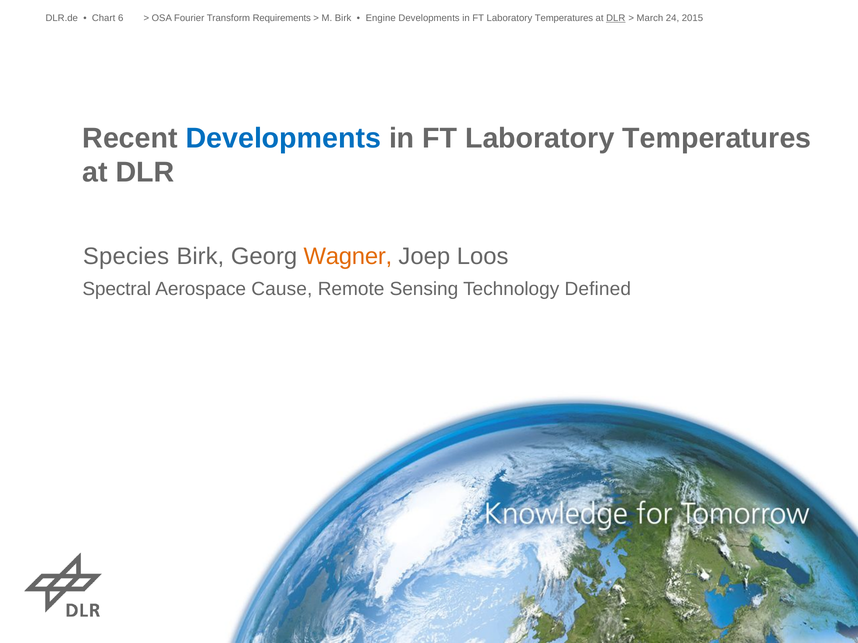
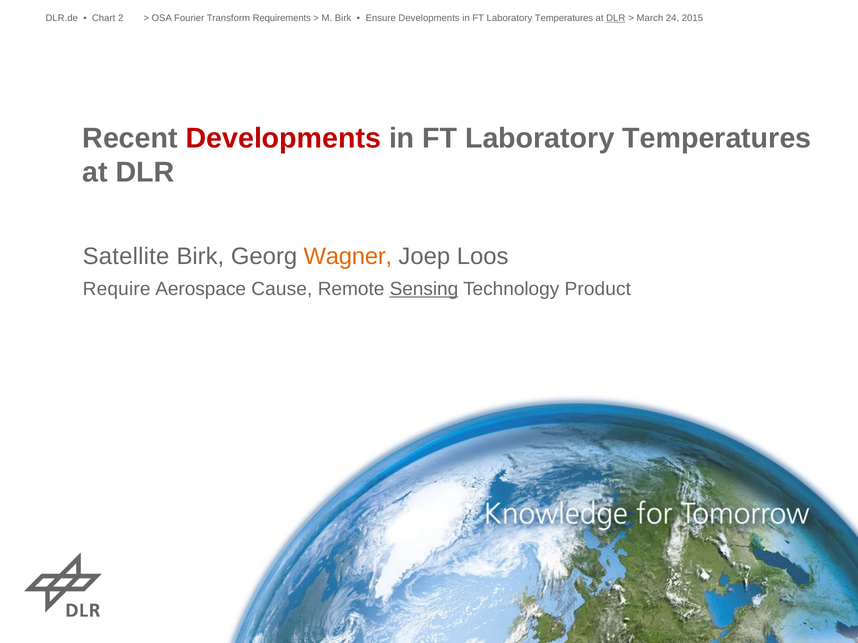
6: 6 -> 2
Engine: Engine -> Ensure
Developments at (283, 138) colour: blue -> red
Species: Species -> Satellite
Spectral: Spectral -> Require
Sensing underline: none -> present
Defined: Defined -> Product
